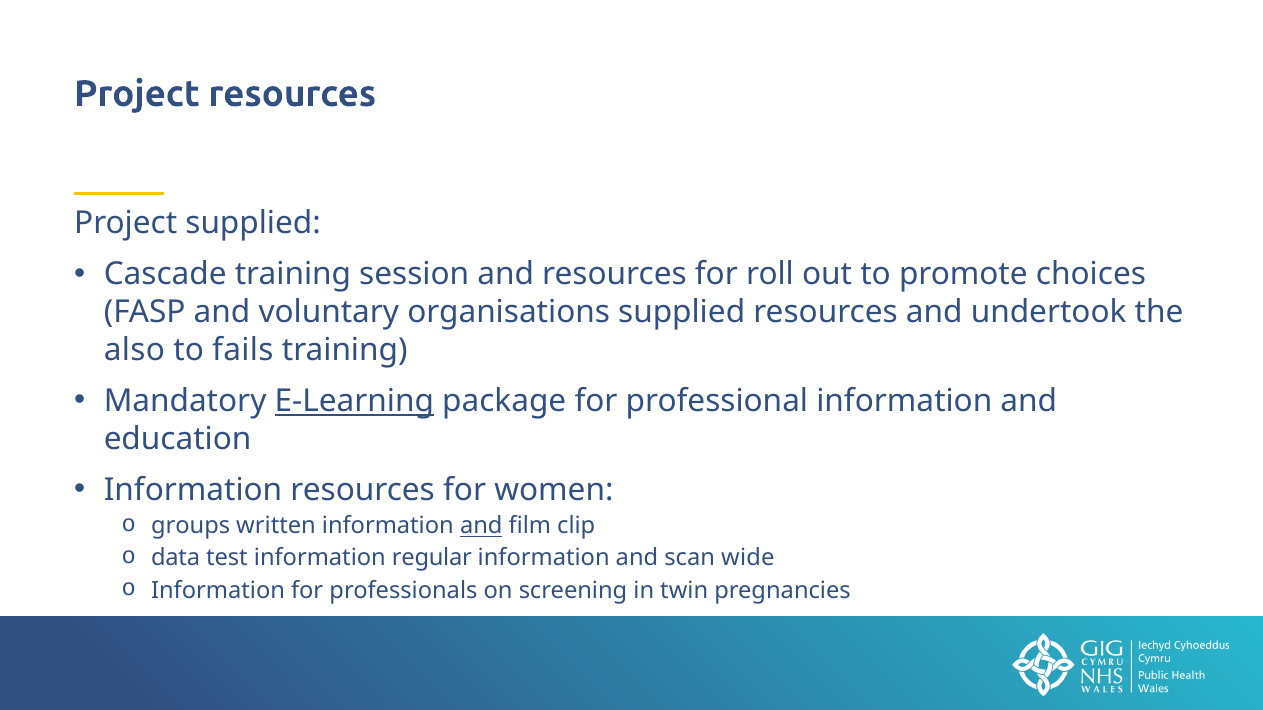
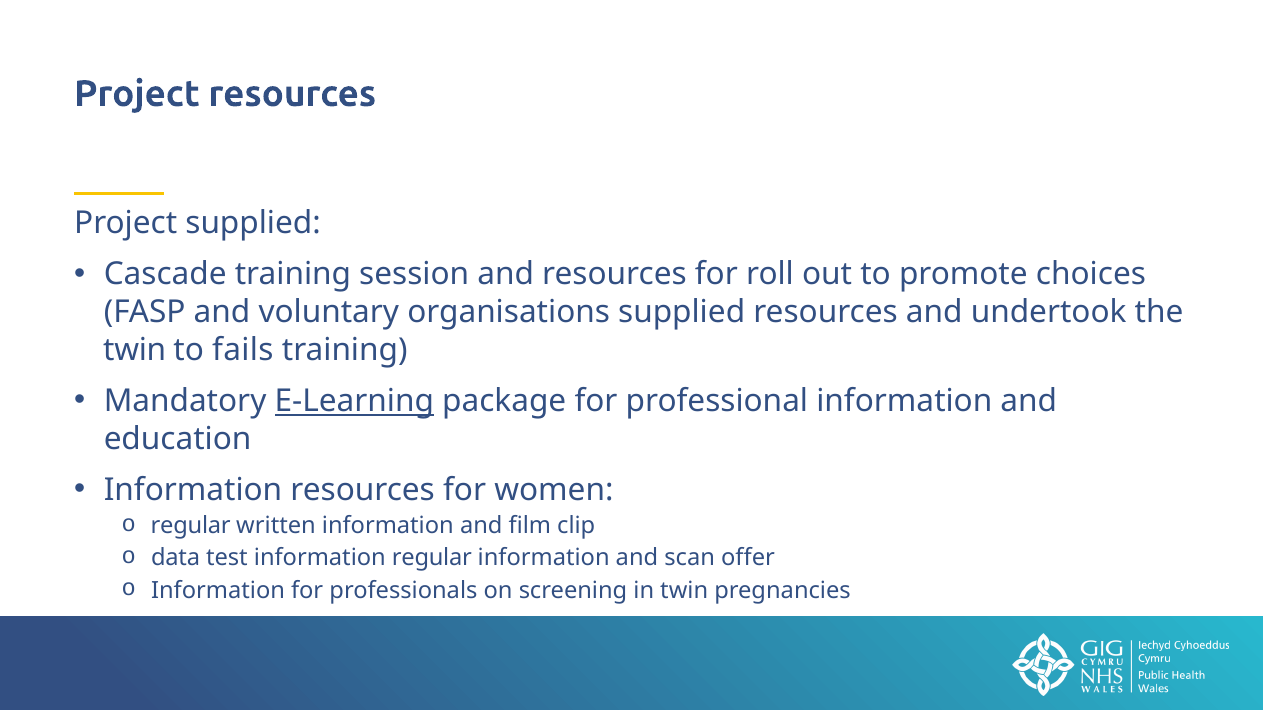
also at (134, 350): also -> twin
groups at (191, 526): groups -> regular
and at (481, 526) underline: present -> none
wide: wide -> offer
